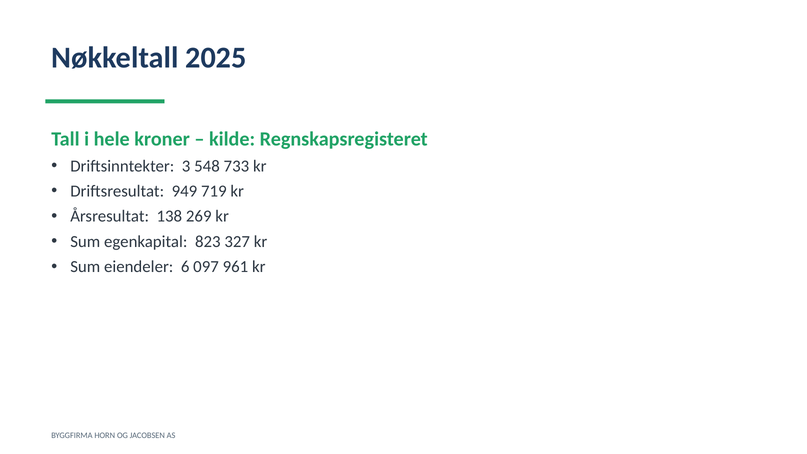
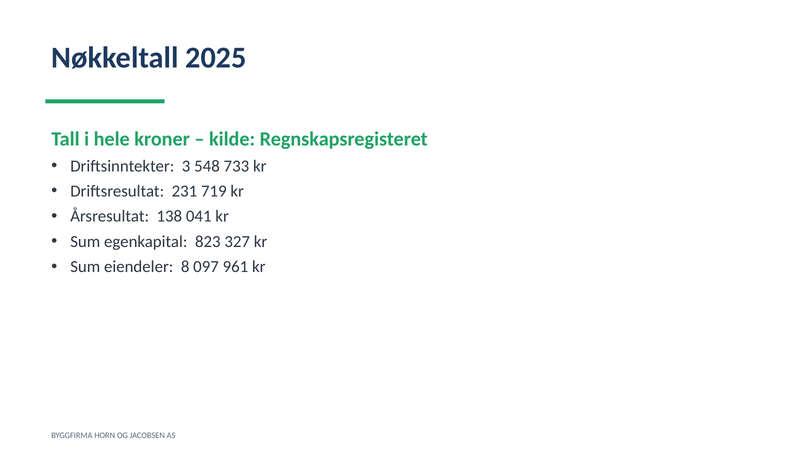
949: 949 -> 231
269: 269 -> 041
6: 6 -> 8
